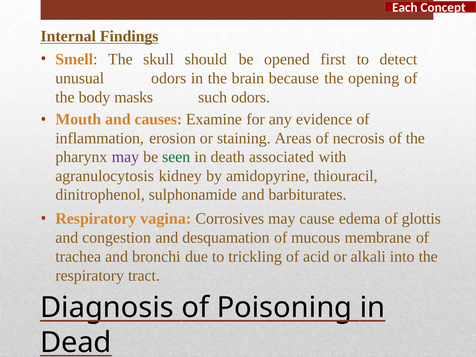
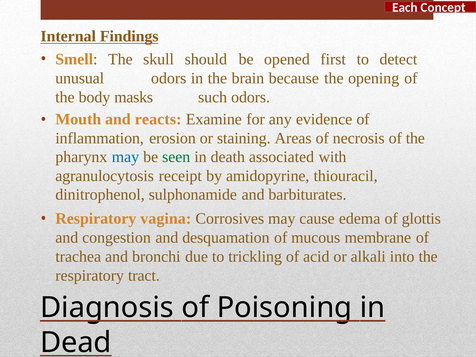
causes: causes -> reacts
may at (125, 157) colour: purple -> blue
kidney: kidney -> receipt
